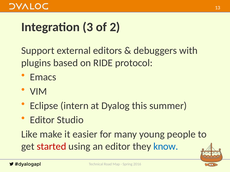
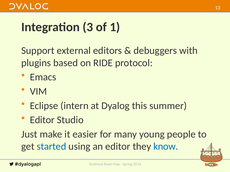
2: 2 -> 1
Like: Like -> Just
started colour: red -> blue
